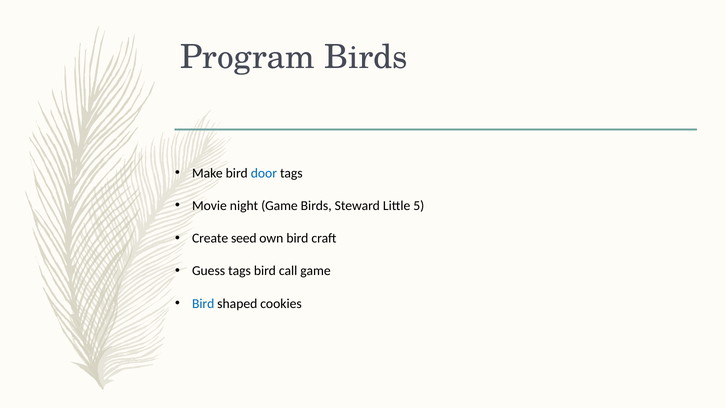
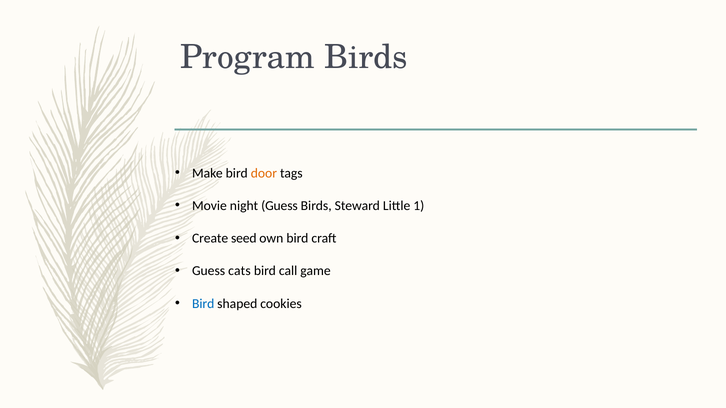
door colour: blue -> orange
night Game: Game -> Guess
5: 5 -> 1
Guess tags: tags -> cats
